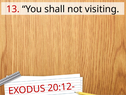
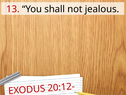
visiting: visiting -> jealous
